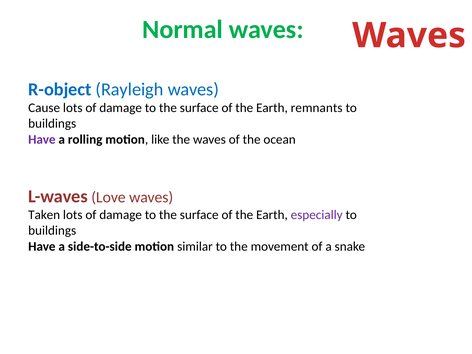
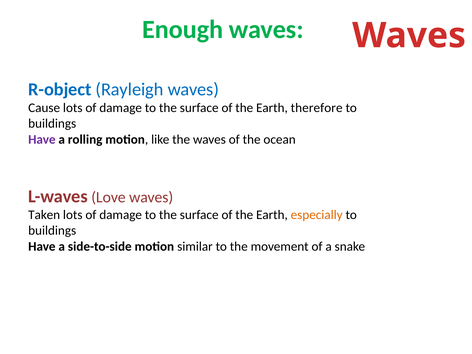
Normal: Normal -> Enough
remnants: remnants -> therefore
especially colour: purple -> orange
